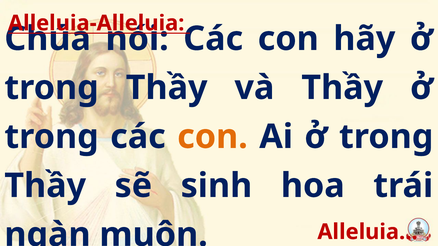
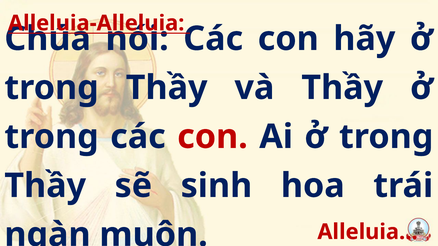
con at (212, 137) colour: orange -> red
